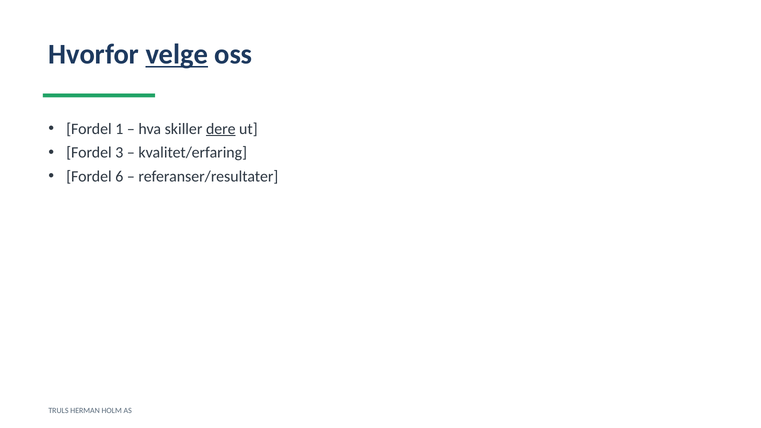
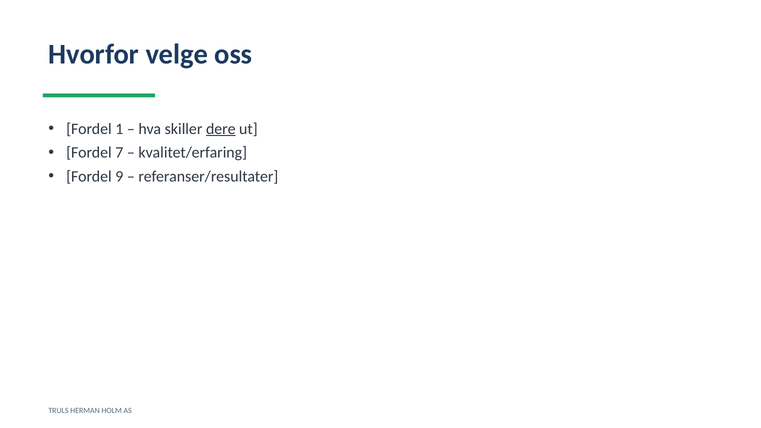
velge underline: present -> none
3: 3 -> 7
6: 6 -> 9
